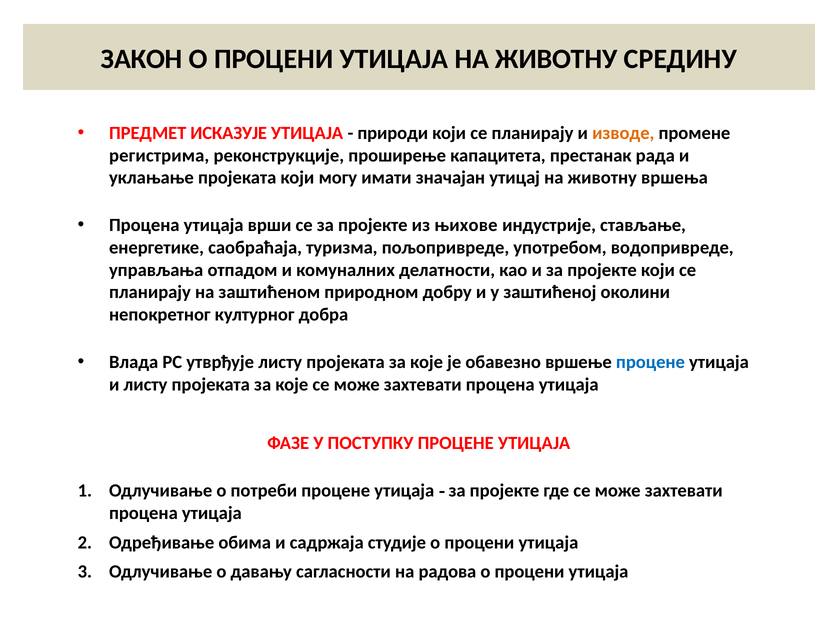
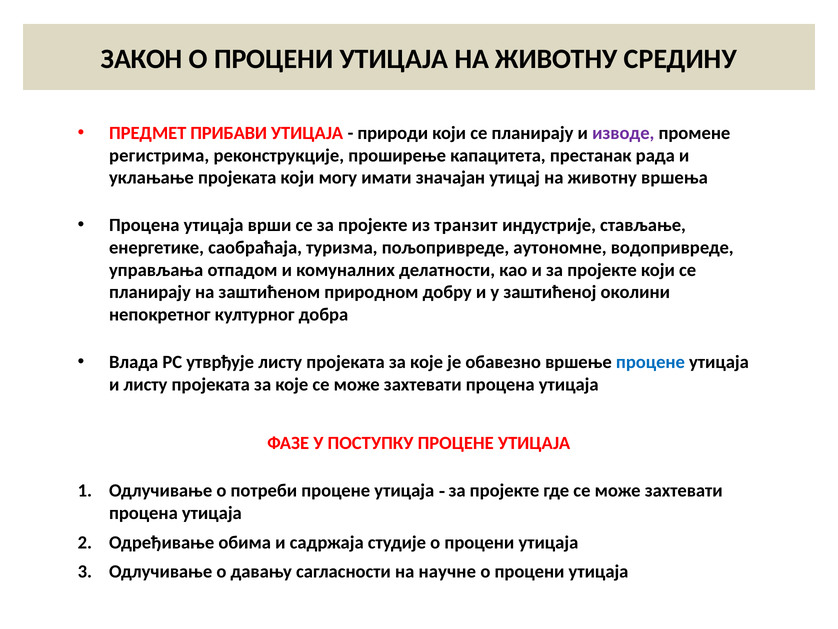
ИСКАЗУЈЕ: ИСКАЗУЈЕ -> ПРИБАВИ
изводе colour: orange -> purple
њихове: њихове -> транзит
употребом: употребом -> аутономне
радова: радова -> научне
